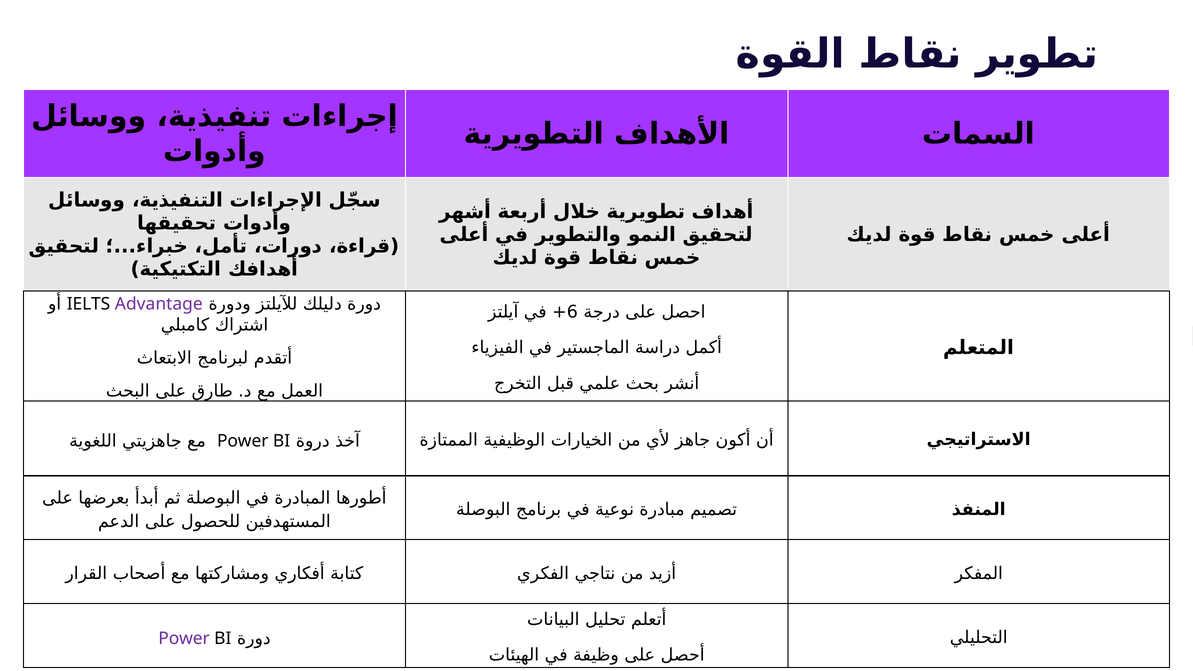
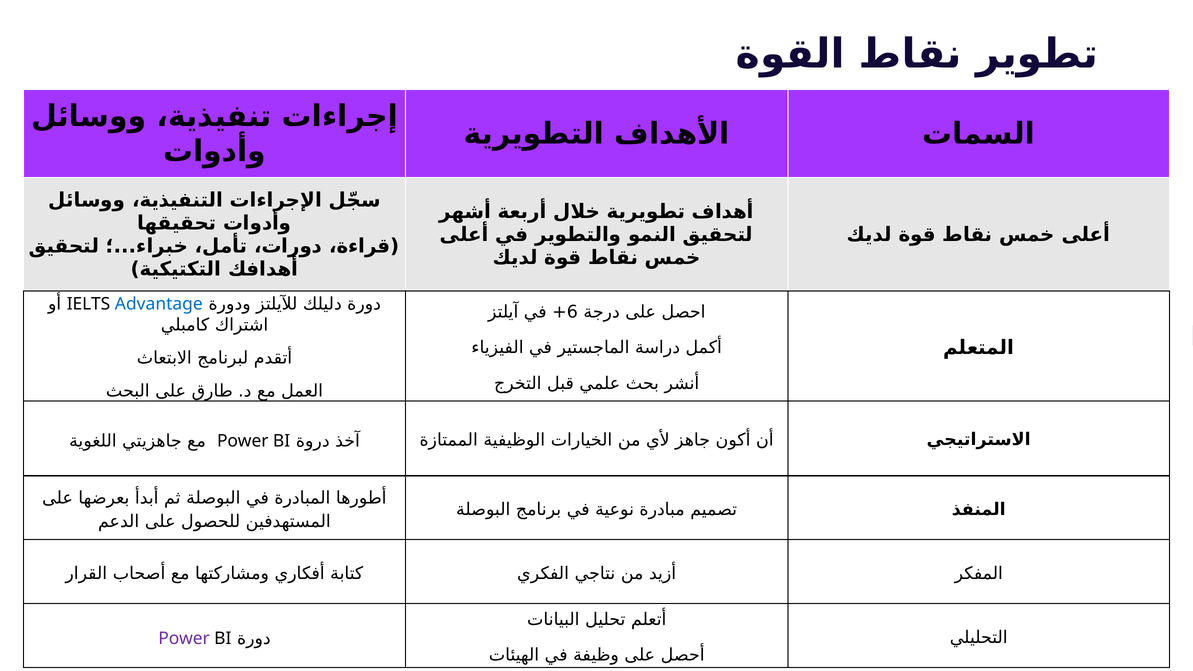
Advantage colour: purple -> blue
